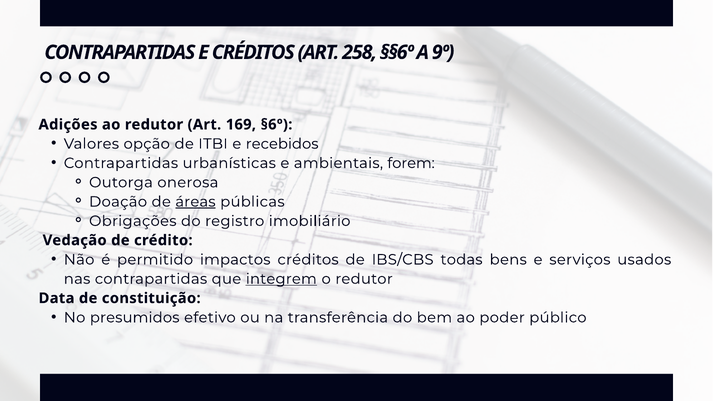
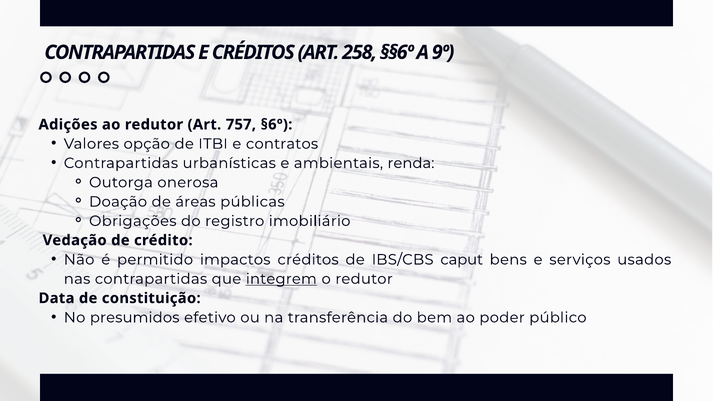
169: 169 -> 757
recebidos: recebidos -> contratos
forem: forem -> renda
áreas underline: present -> none
todas: todas -> caput
